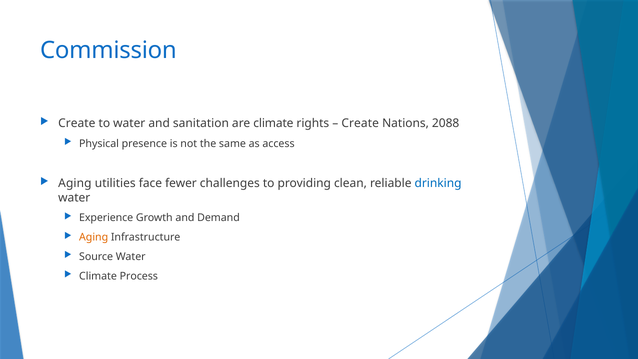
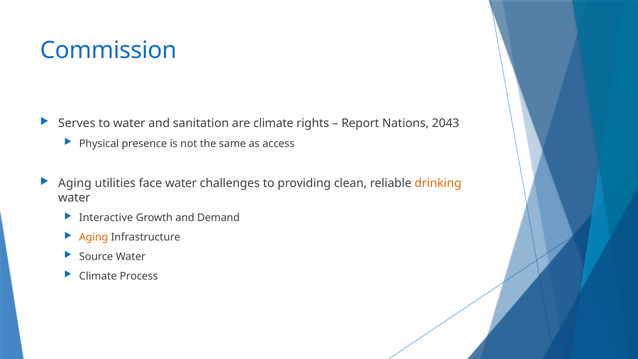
Create at (77, 123): Create -> Serves
Create at (360, 123): Create -> Report
2088: 2088 -> 2043
face fewer: fewer -> water
drinking colour: blue -> orange
Experience: Experience -> Interactive
